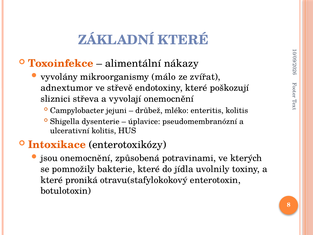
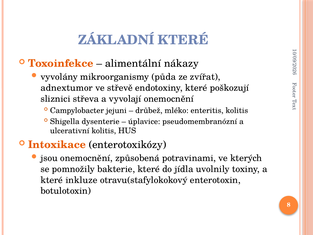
málo: málo -> půda
proniká: proniká -> inkluze
